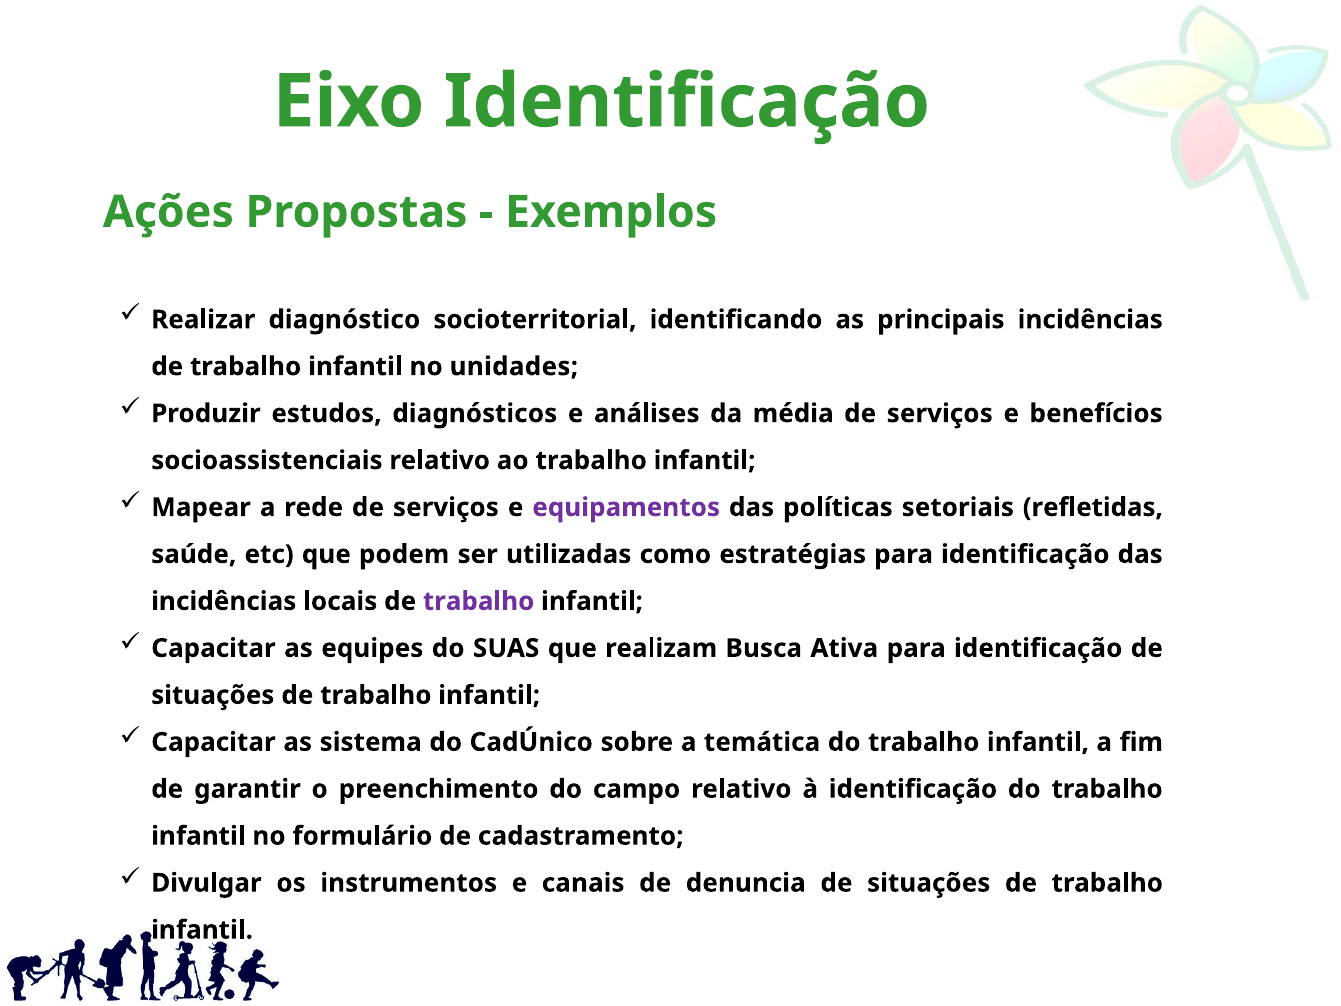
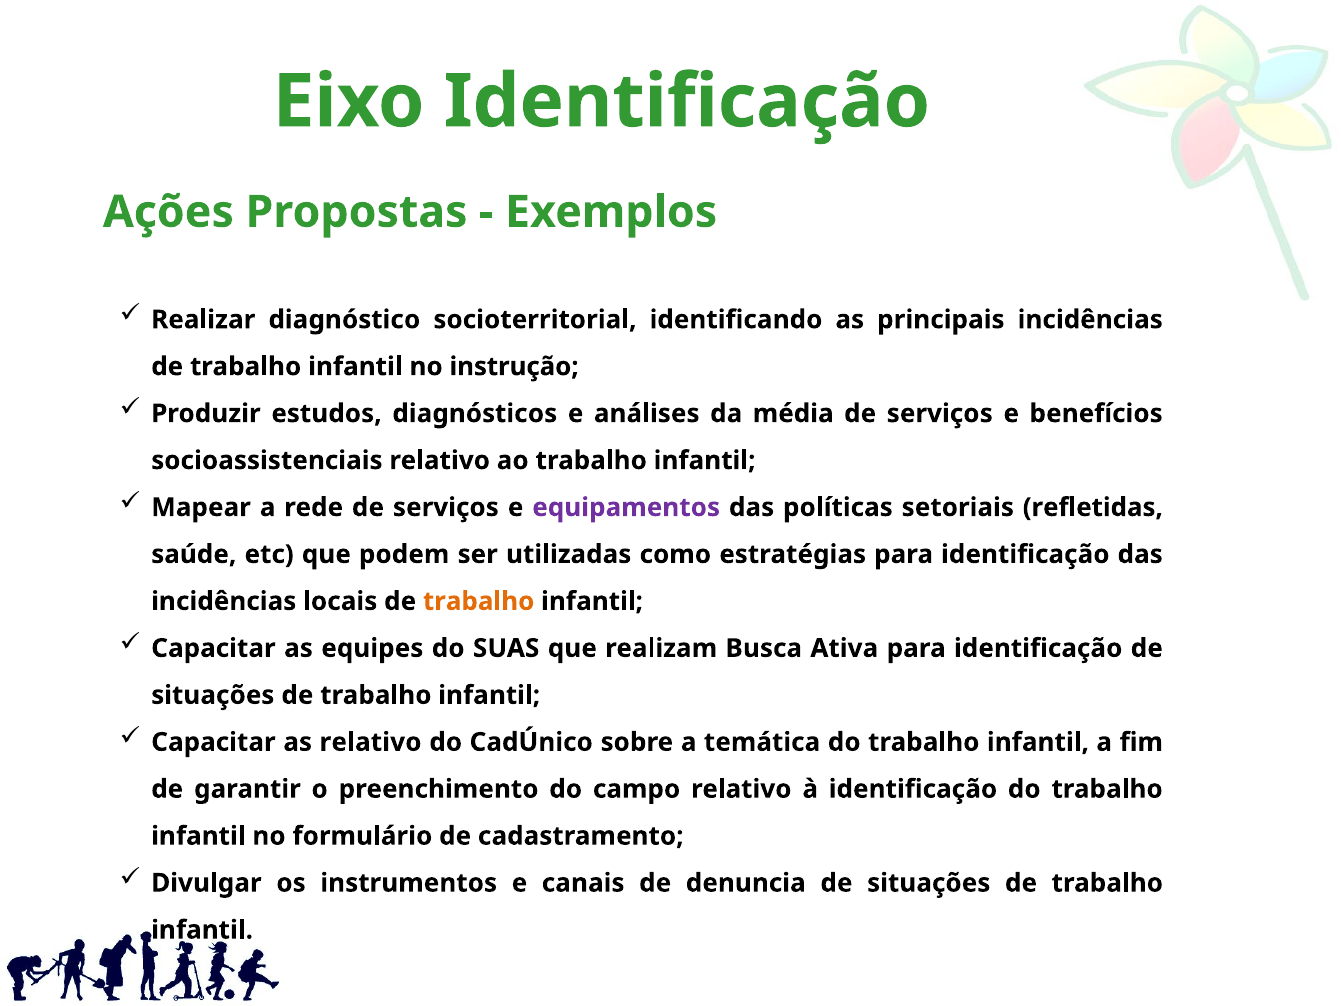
unidades: unidades -> instrução
trabalho at (479, 601) colour: purple -> orange
as sistema: sistema -> relativo
